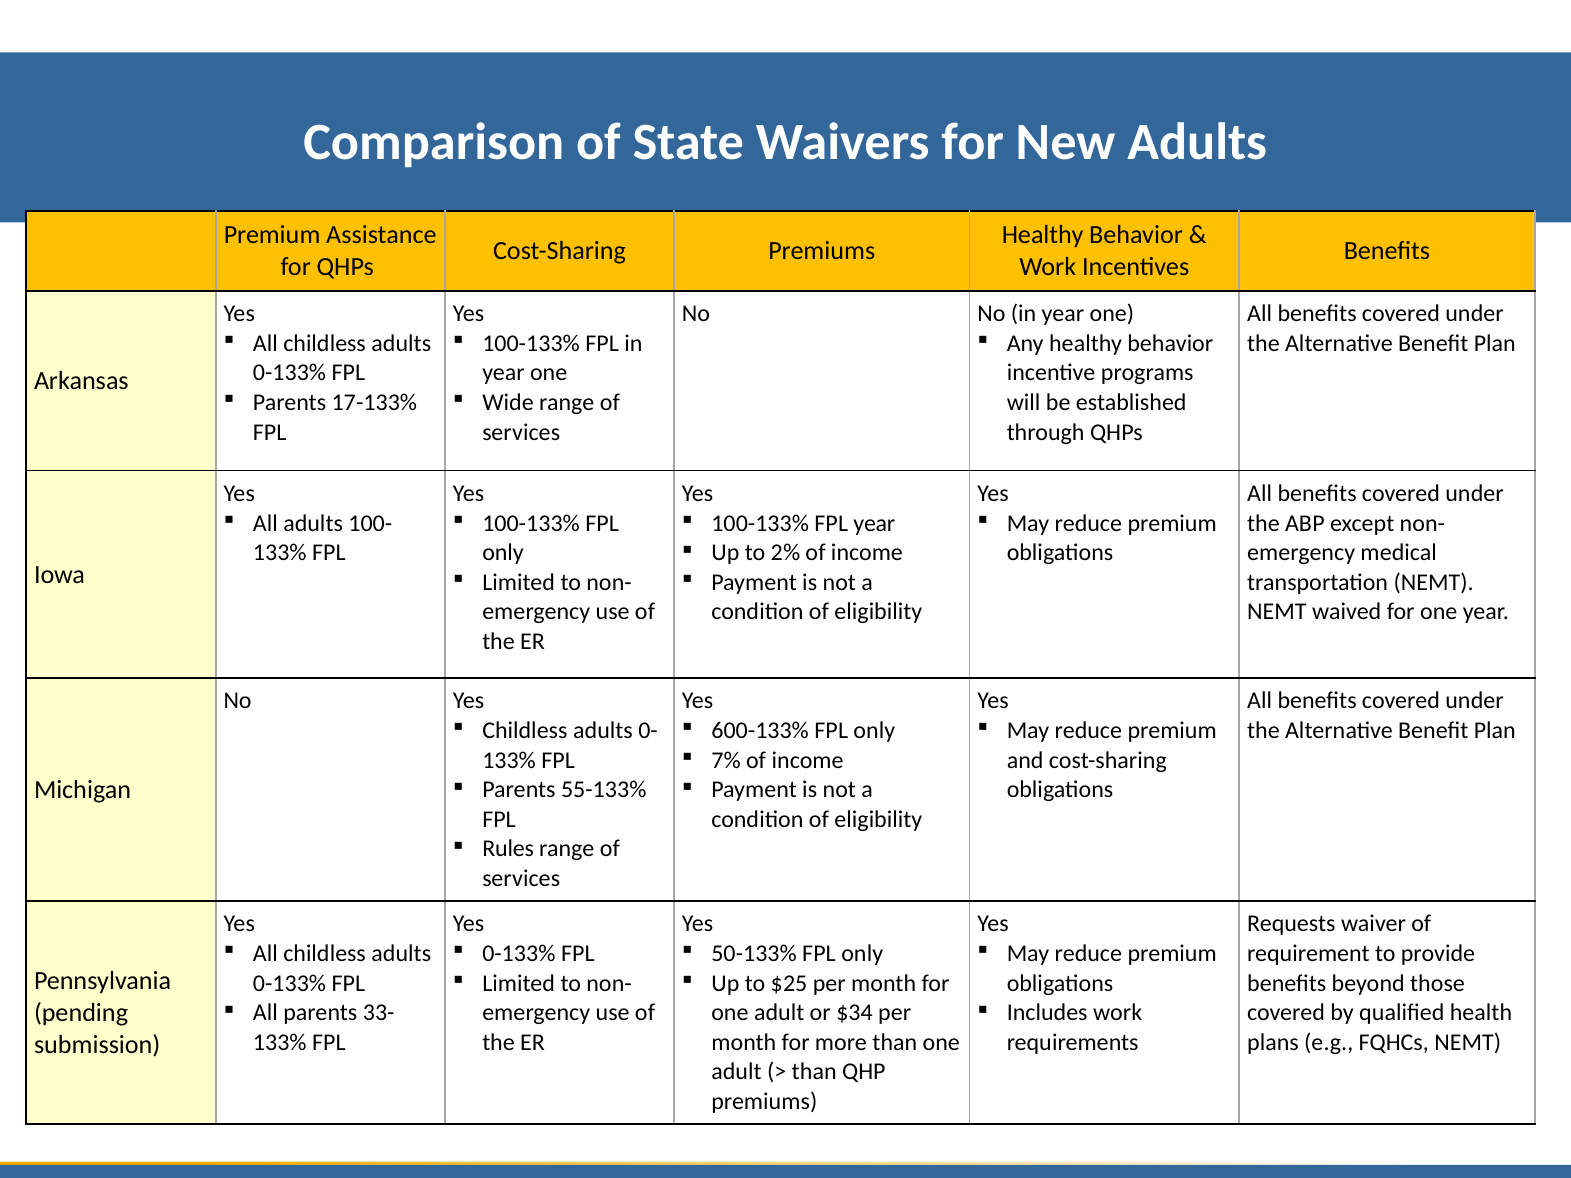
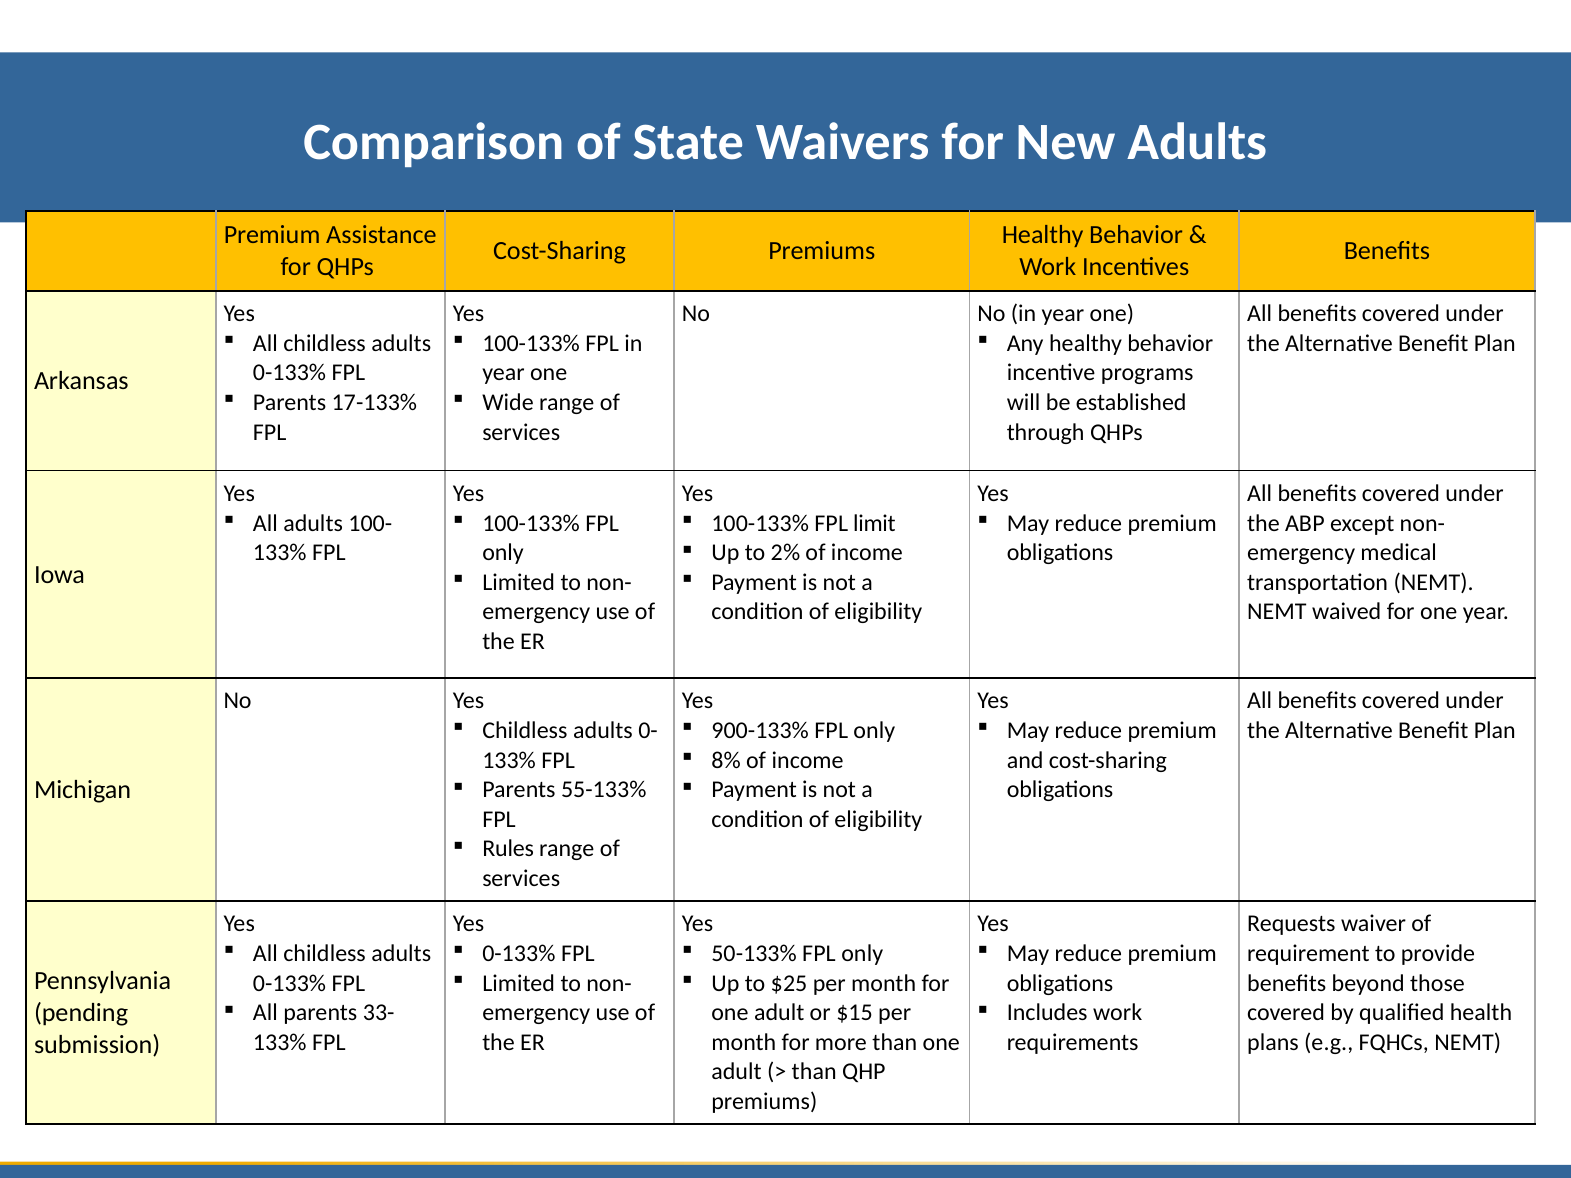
FPL year: year -> limit
600-133%: 600-133% -> 900-133%
7%: 7% -> 8%
$34: $34 -> $15
